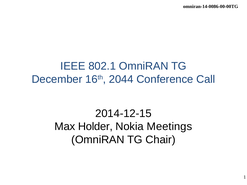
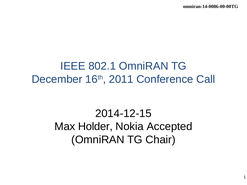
2044: 2044 -> 2011
Meetings: Meetings -> Accepted
